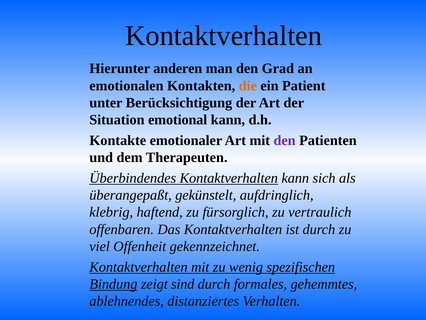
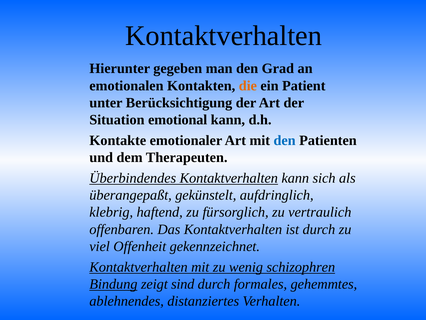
anderen: anderen -> gegeben
den at (285, 140) colour: purple -> blue
spezifischen: spezifischen -> schizophren
